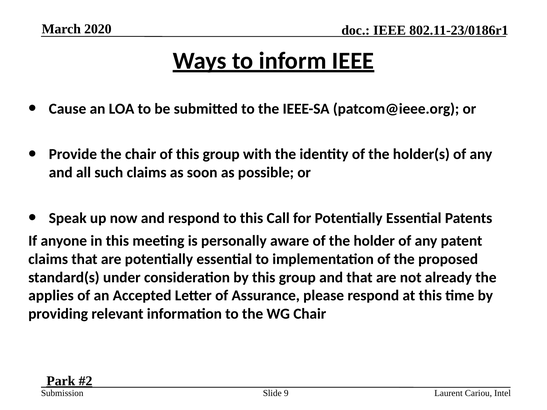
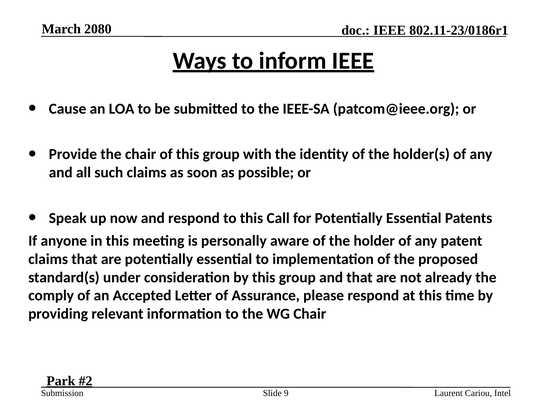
2020: 2020 -> 2080
applies: applies -> comply
